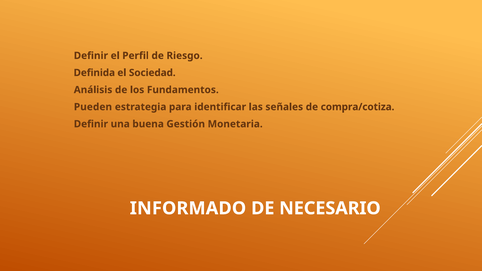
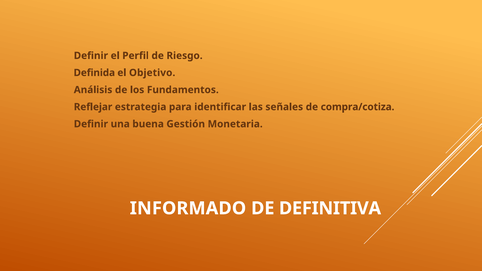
Sociedad: Sociedad -> Objetivo
Pueden: Pueden -> Reflejar
NECESARIO: NECESARIO -> DEFINITIVA
